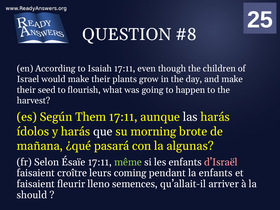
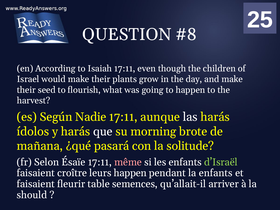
Them: Them -> Nadie
algunas: algunas -> solitude
même colour: light green -> pink
d’Israël colour: pink -> light green
leurs coming: coming -> happen
lleno: lleno -> table
